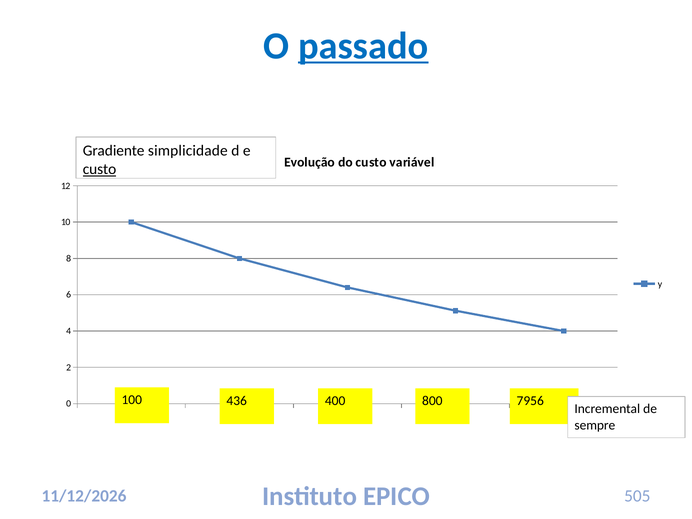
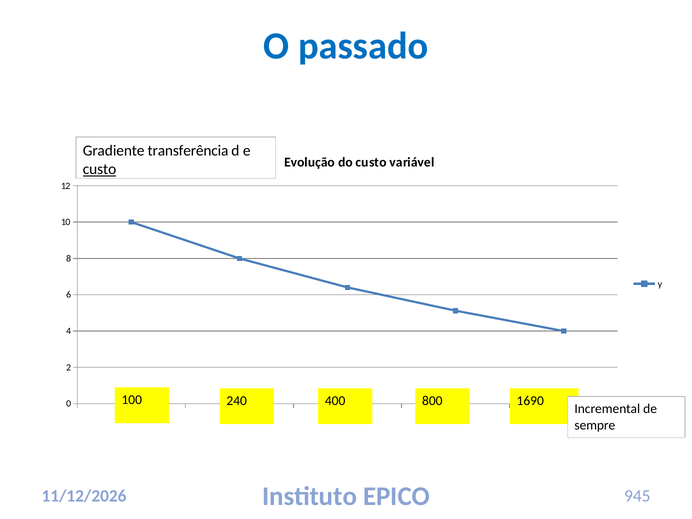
passado underline: present -> none
simplicidade: simplicidade -> transferência
436: 436 -> 240
7956: 7956 -> 1690
505: 505 -> 945
